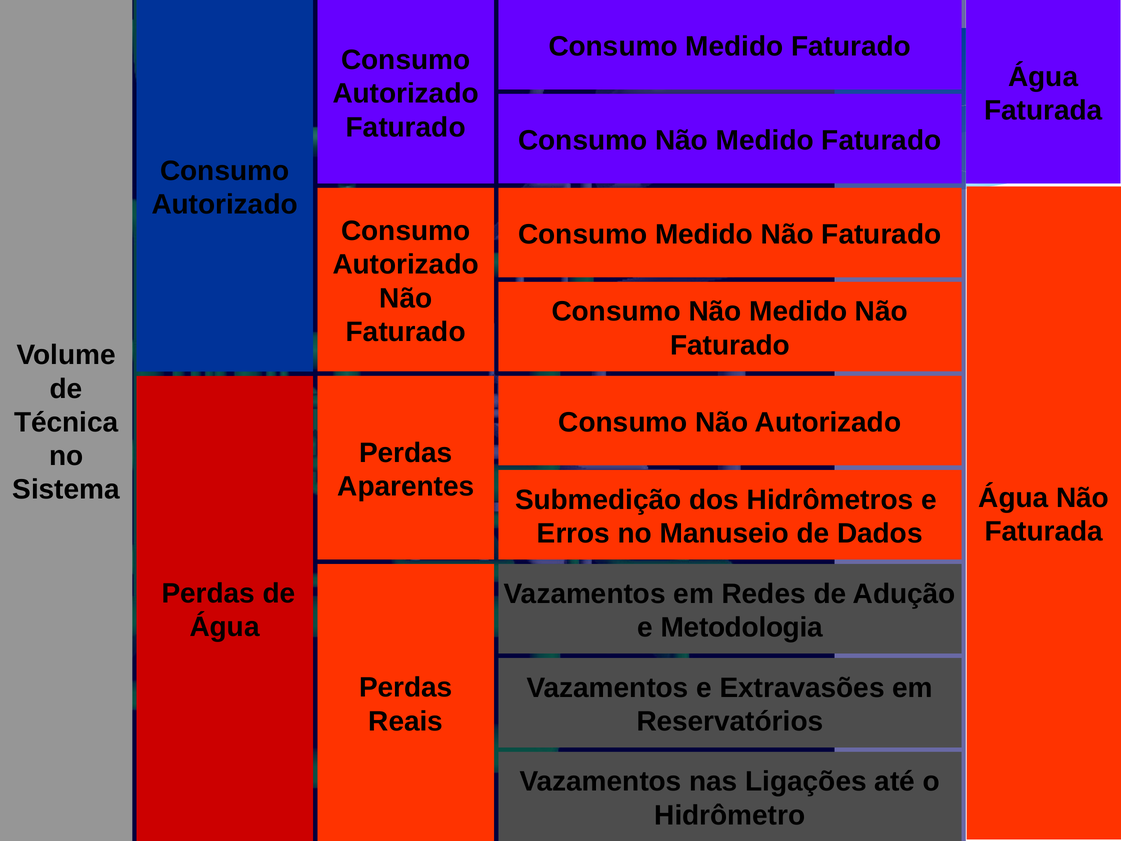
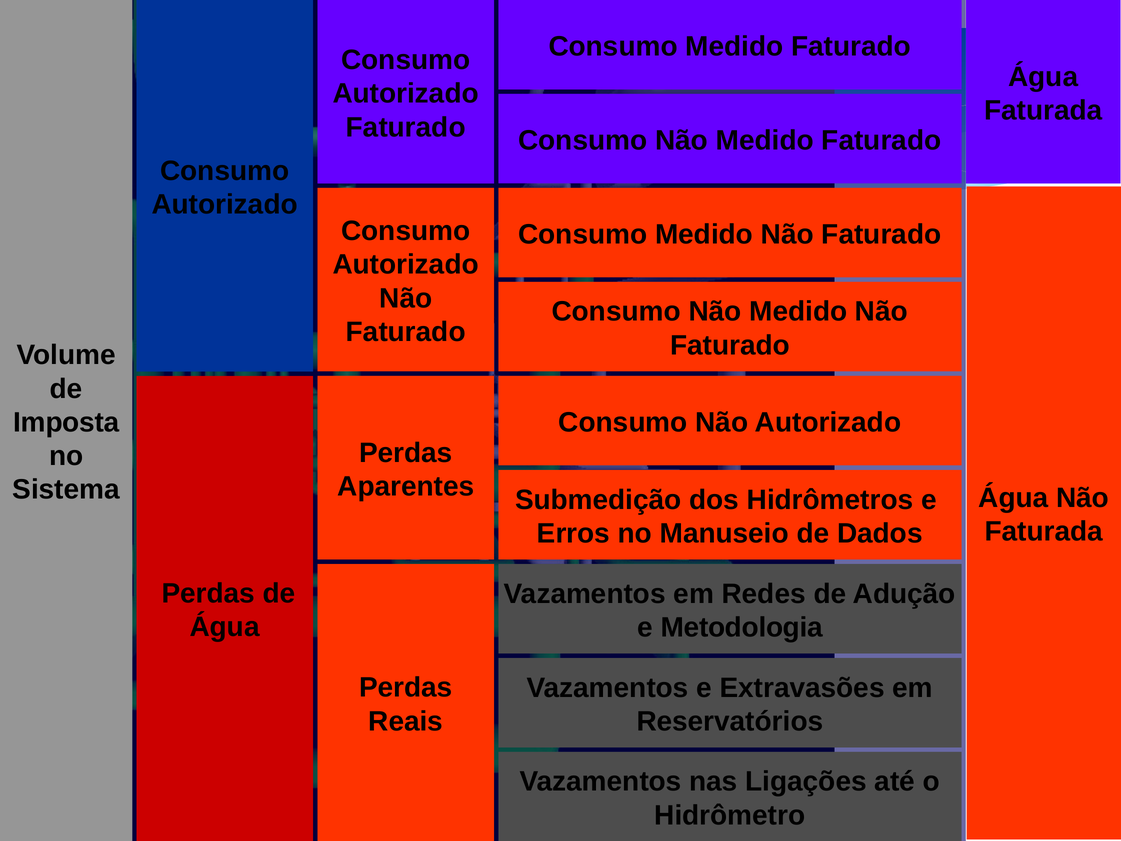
Técnica: Técnica -> Imposta
